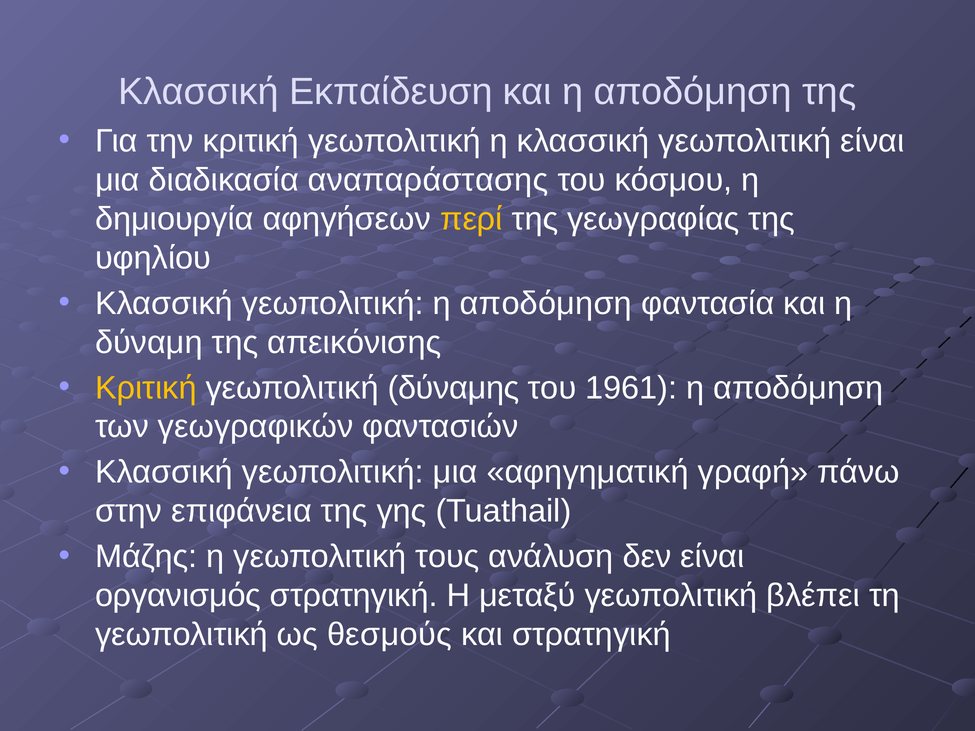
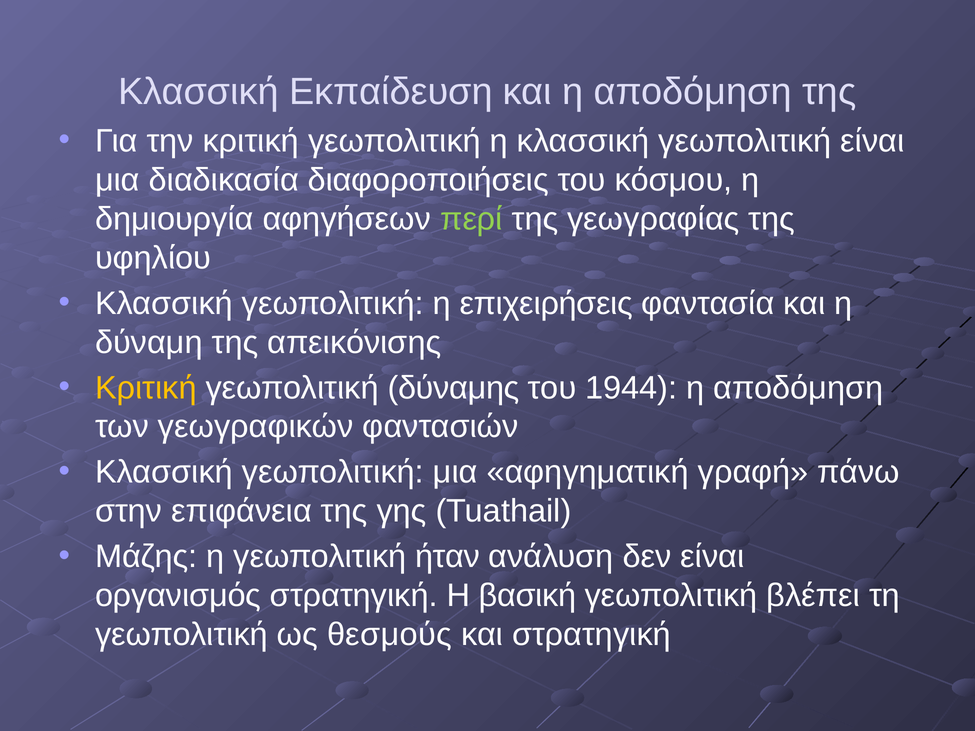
αναπαράστασης: αναπαράστασης -> διαφοροποιήσεις
περί colour: yellow -> light green
γεωπολιτική η αποδόμηση: αποδόμηση -> επιχειρήσεις
1961: 1961 -> 1944
τους: τους -> ήταν
μεταξύ: μεταξύ -> βασική
